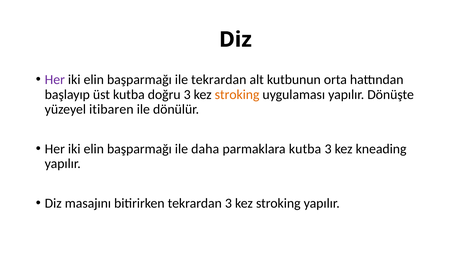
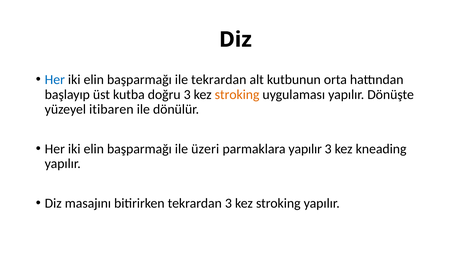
Her at (55, 80) colour: purple -> blue
daha: daha -> üzeri
parmaklara kutba: kutba -> yapılır
